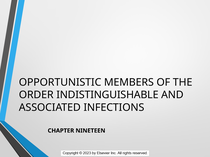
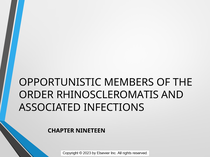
INDISTINGUISHABLE: INDISTINGUISHABLE -> RHINOSCLEROMATIS
